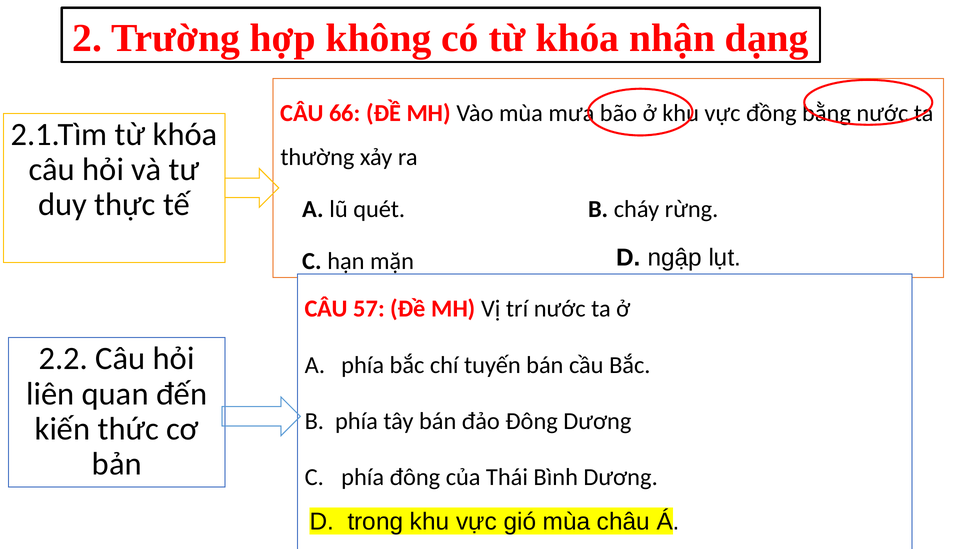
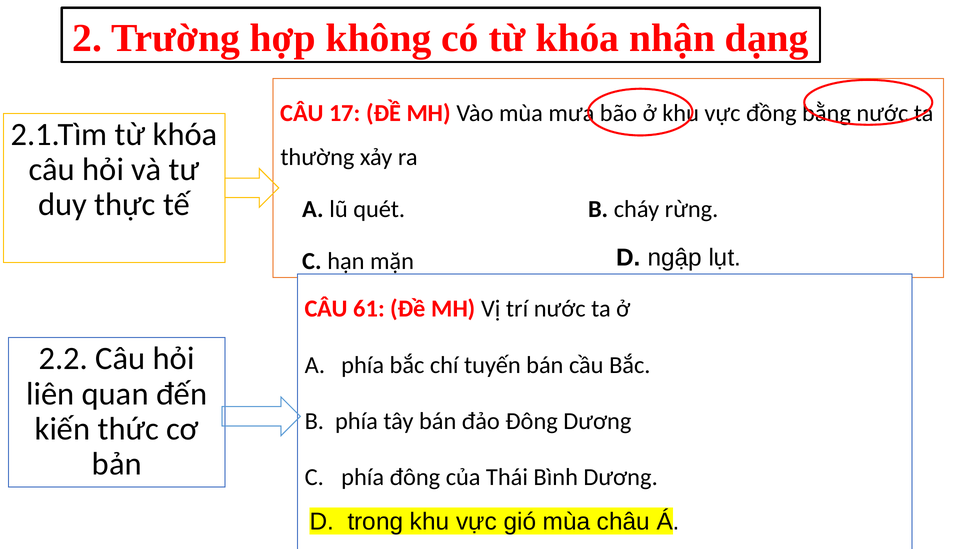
66: 66 -> 17
57: 57 -> 61
